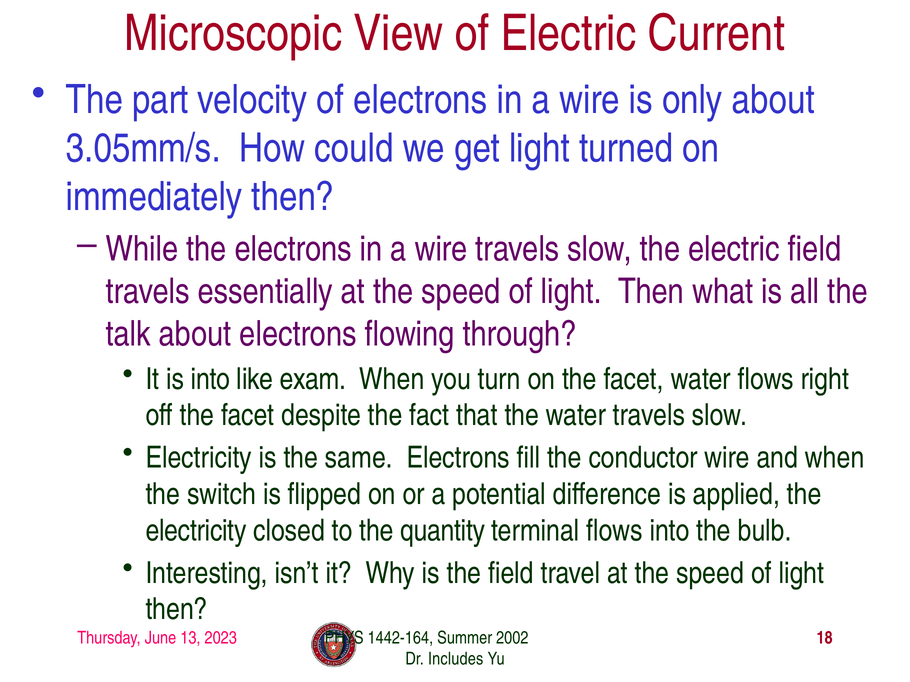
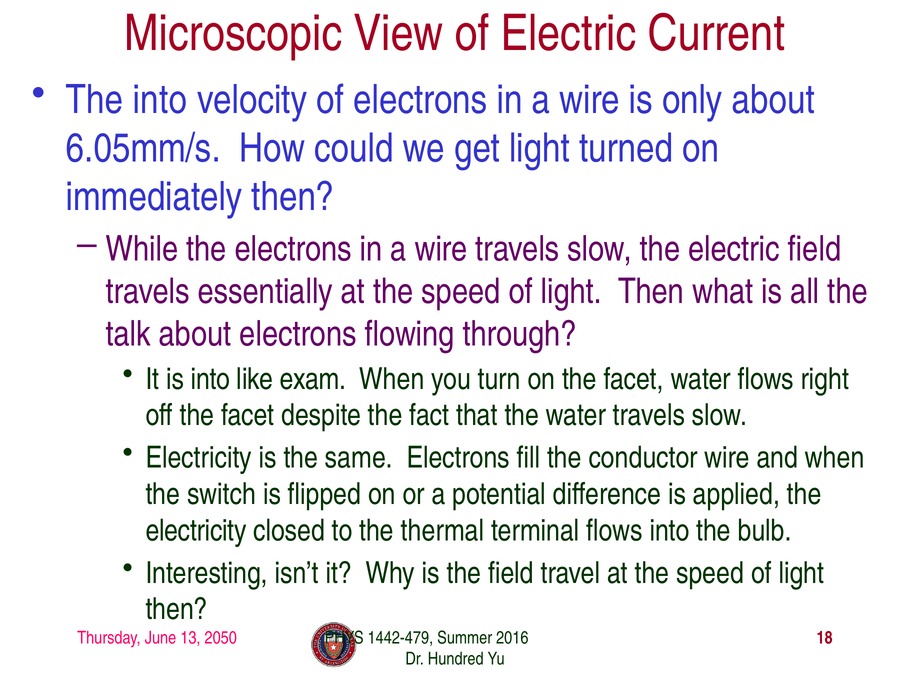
The part: part -> into
3.05mm/s: 3.05mm/s -> 6.05mm/s
quantity: quantity -> thermal
2023: 2023 -> 2050
1442-164: 1442-164 -> 1442-479
2002: 2002 -> 2016
Includes: Includes -> Hundred
